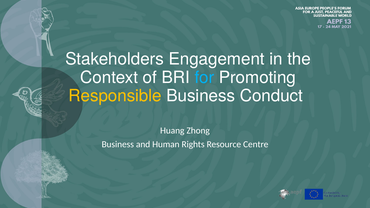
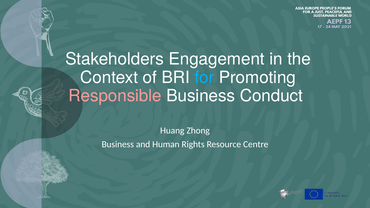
Responsible colour: yellow -> pink
